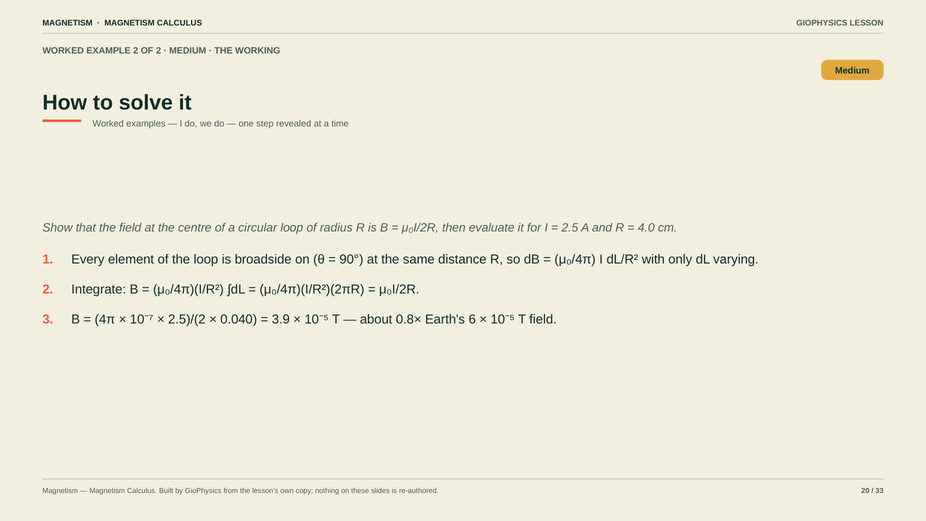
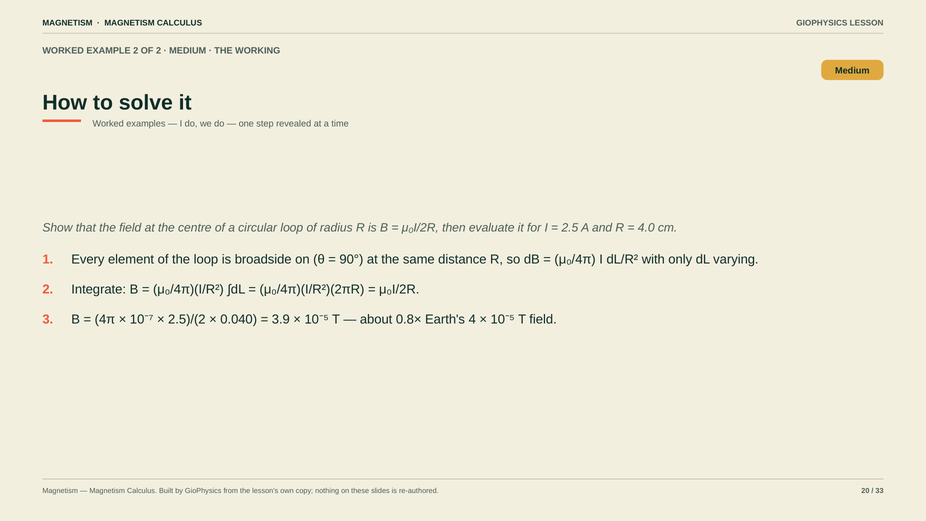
6: 6 -> 4
